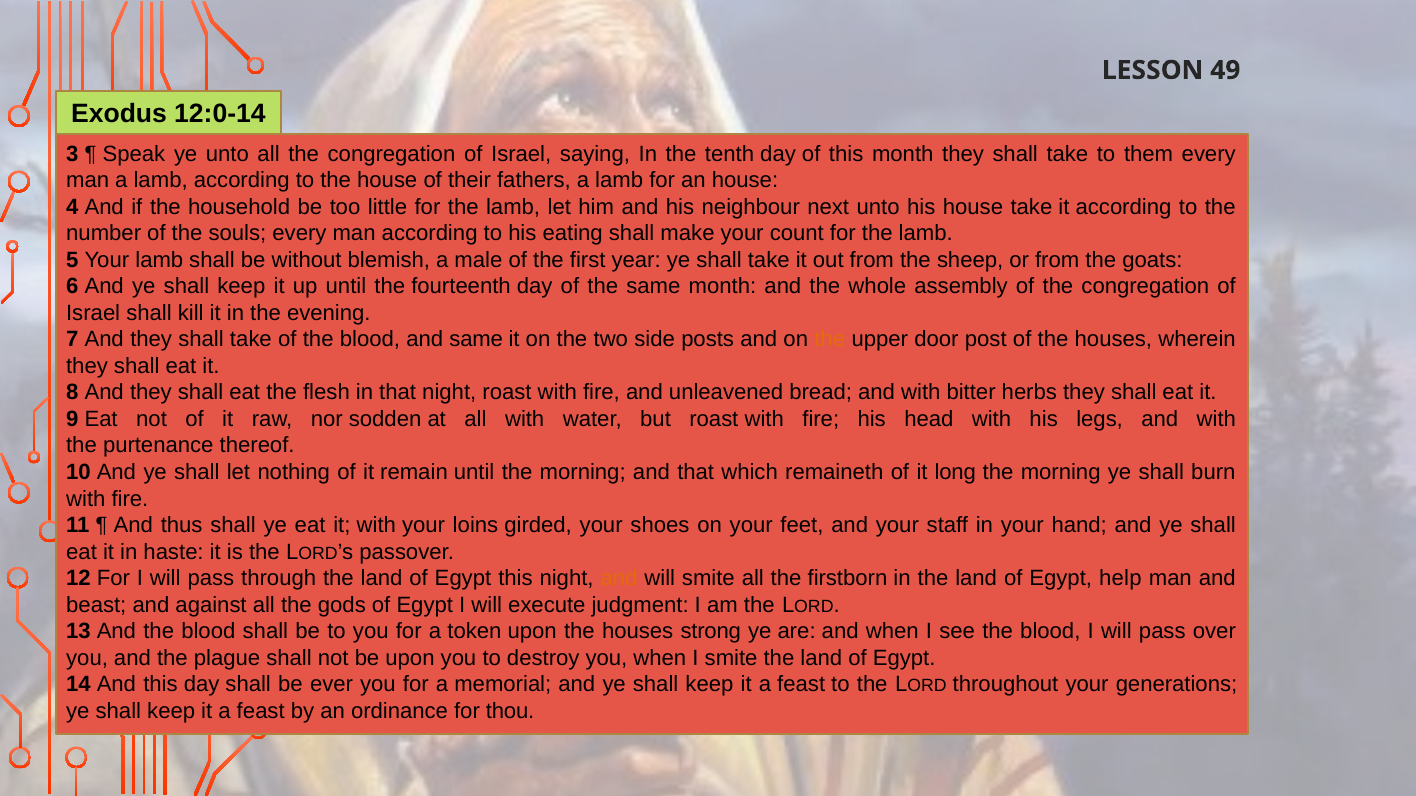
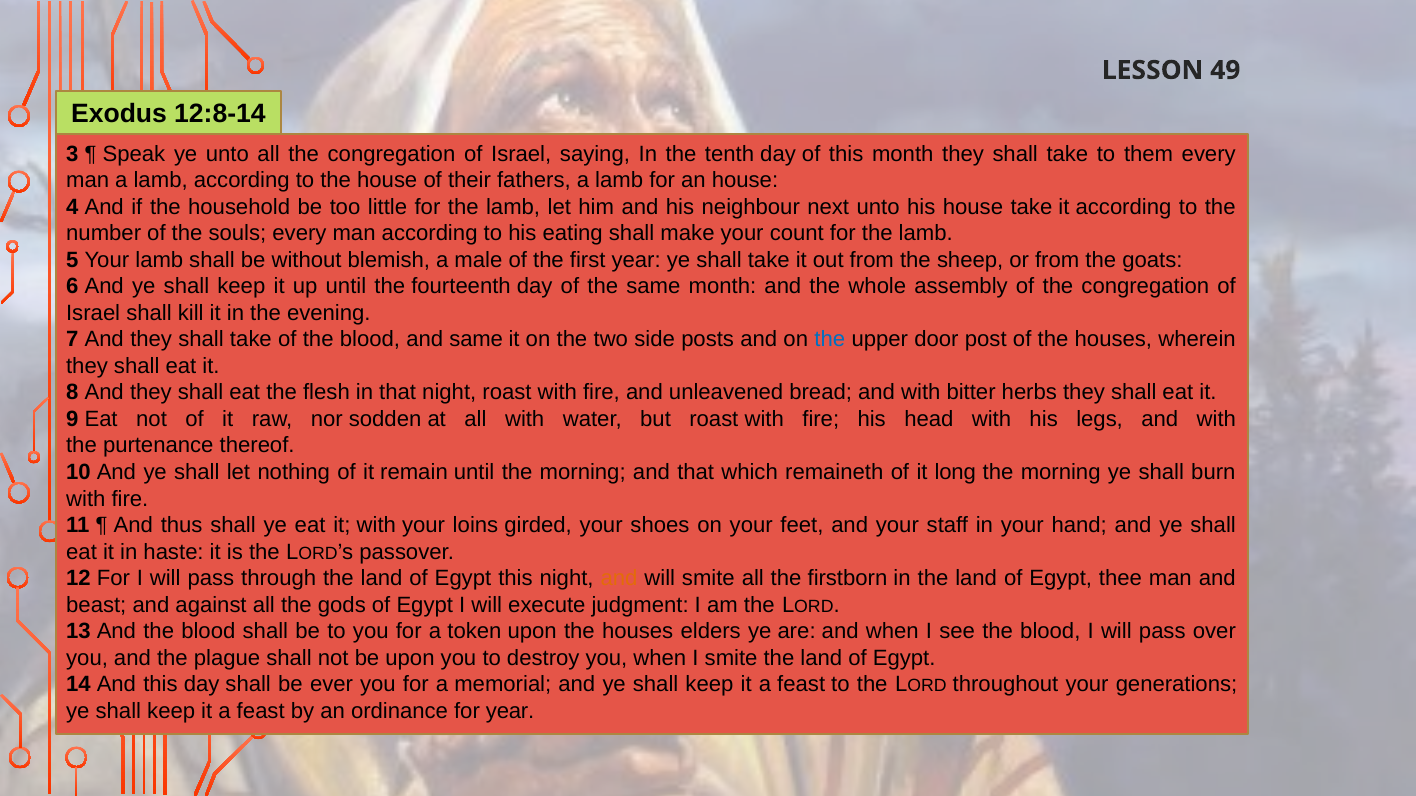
12:0-14: 12:0-14 -> 12:8-14
the at (830, 340) colour: orange -> blue
help: help -> thee
strong: strong -> elders
for thou: thou -> year
